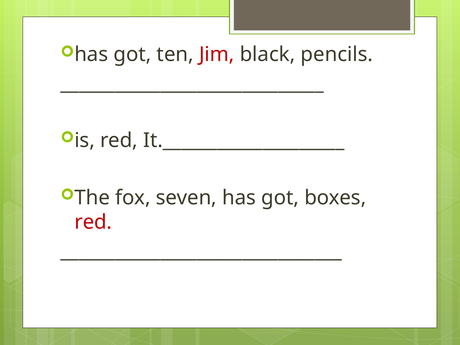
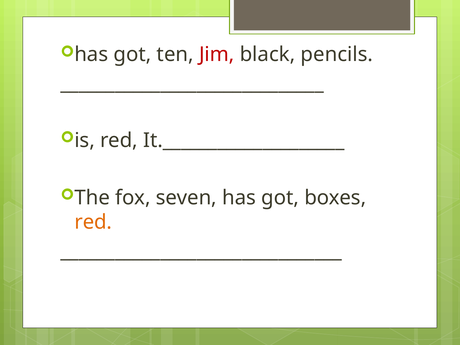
red at (93, 222) colour: red -> orange
